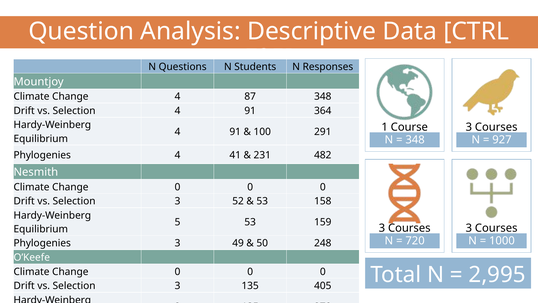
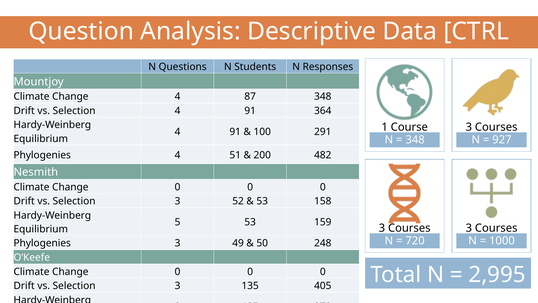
41: 41 -> 51
231: 231 -> 200
